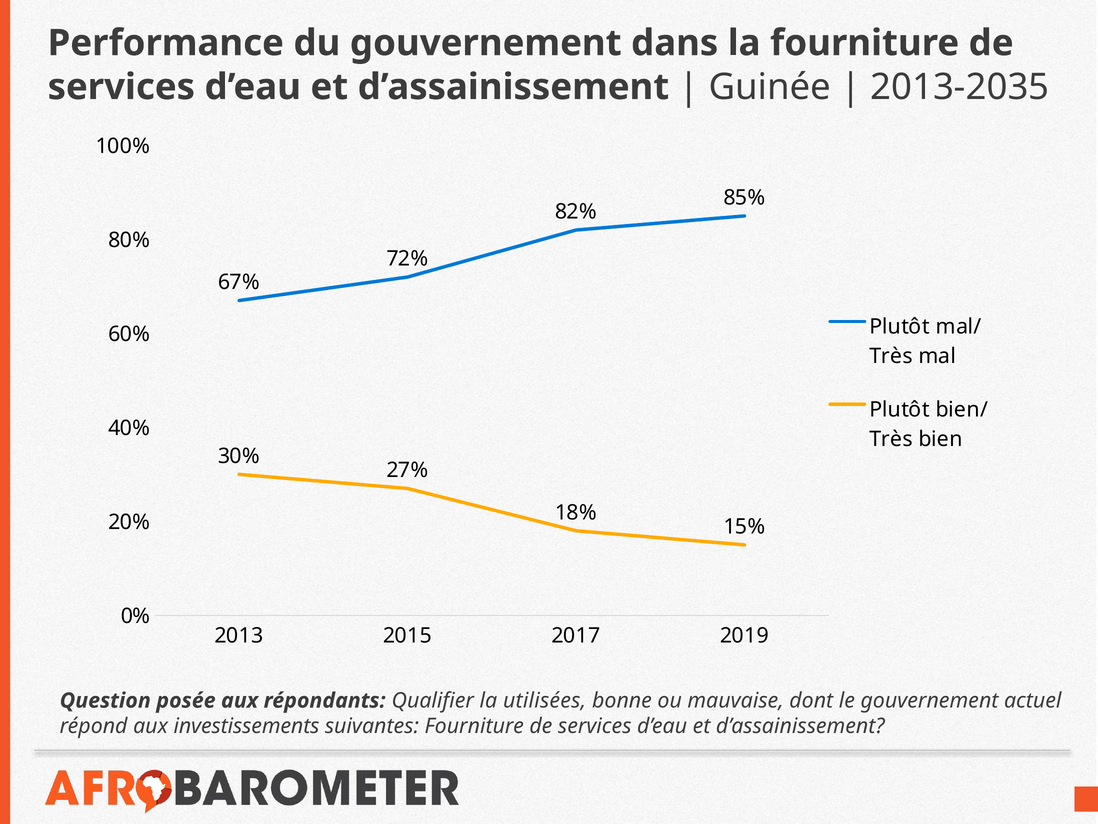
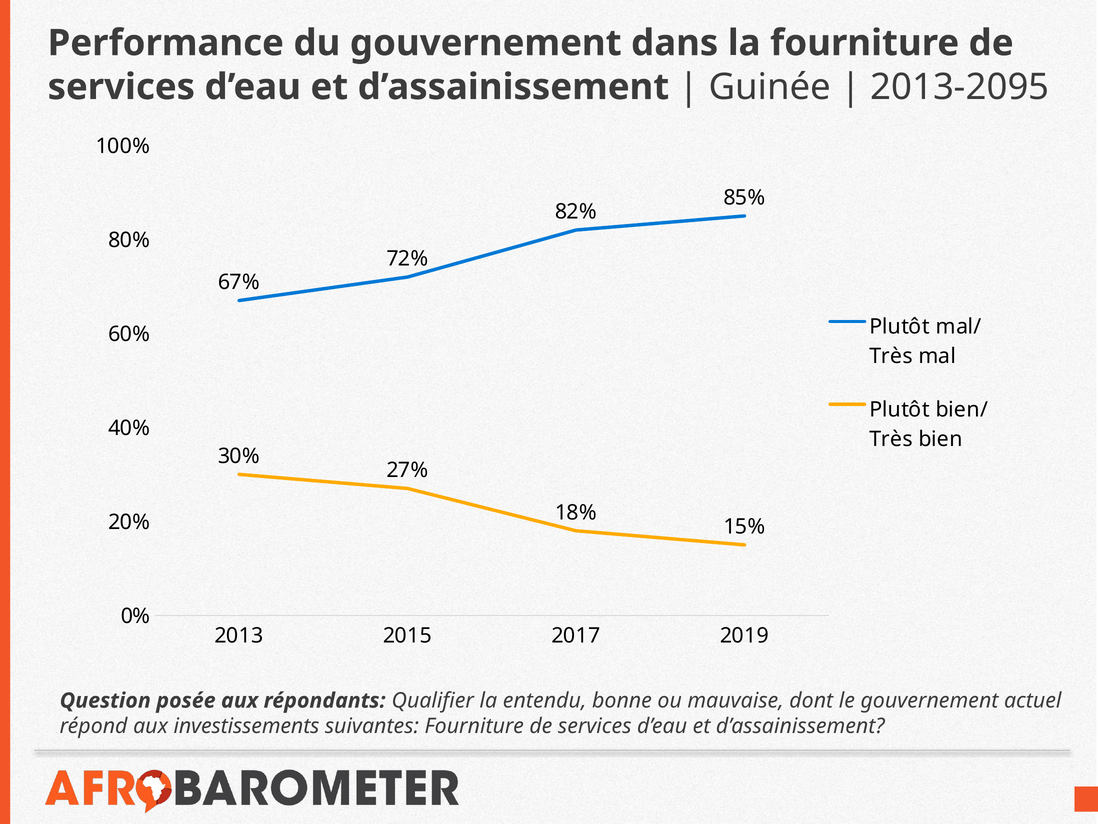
2013-2035: 2013-2035 -> 2013-2095
utilisées: utilisées -> entendu
